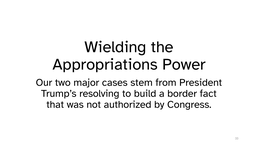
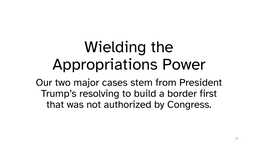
fact: fact -> first
